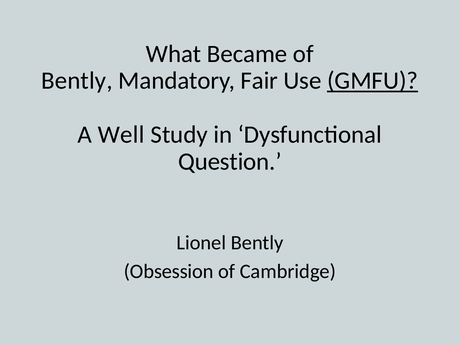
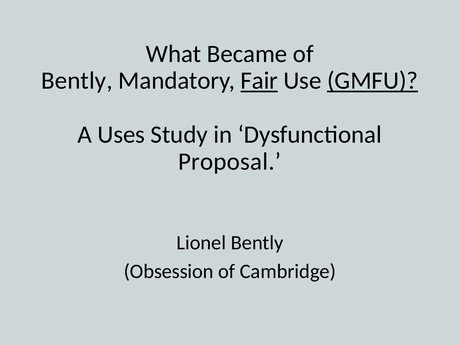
Fair underline: none -> present
Well: Well -> Uses
Question: Question -> Proposal
